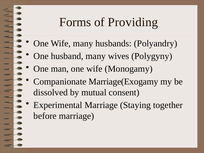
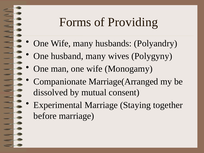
Marriage(Exogamy: Marriage(Exogamy -> Marriage(Arranged
